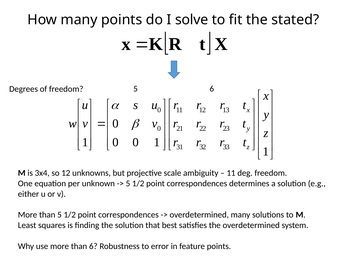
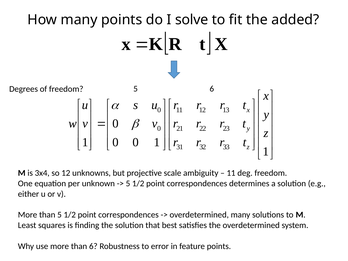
stated: stated -> added
